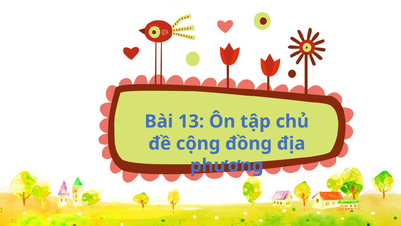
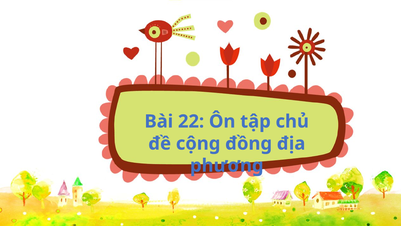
13: 13 -> 22
